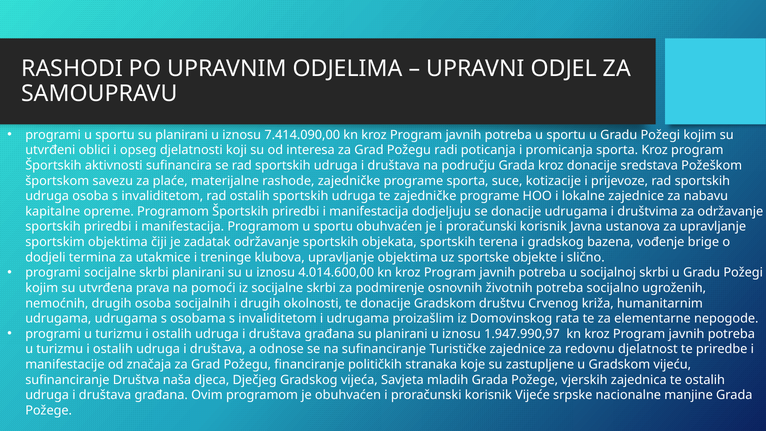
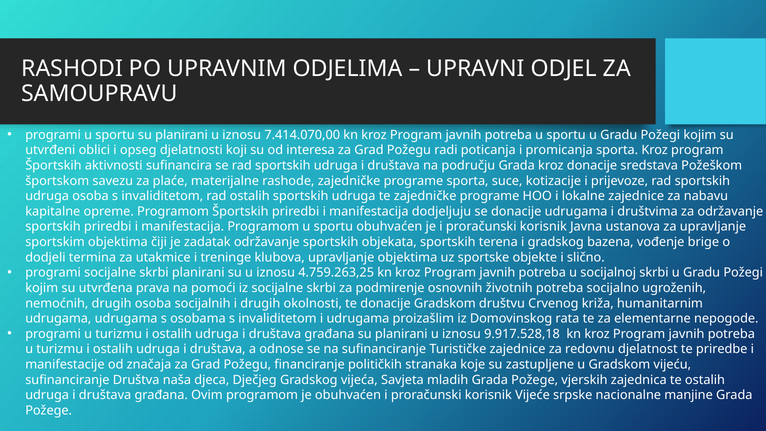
7.414.090,00: 7.414.090,00 -> 7.414.070,00
4.014.600,00: 4.014.600,00 -> 4.759.263,25
1.947.990,97: 1.947.990,97 -> 9.917.528,18
